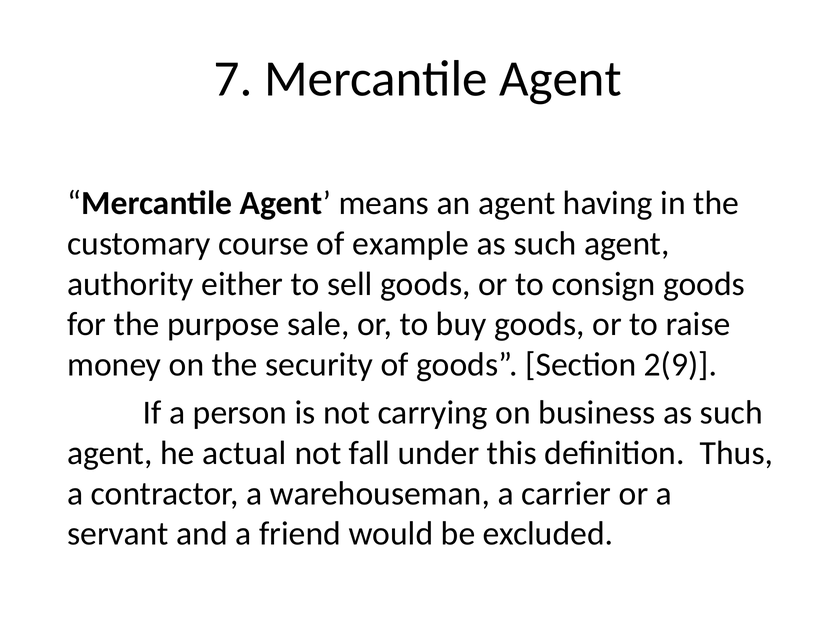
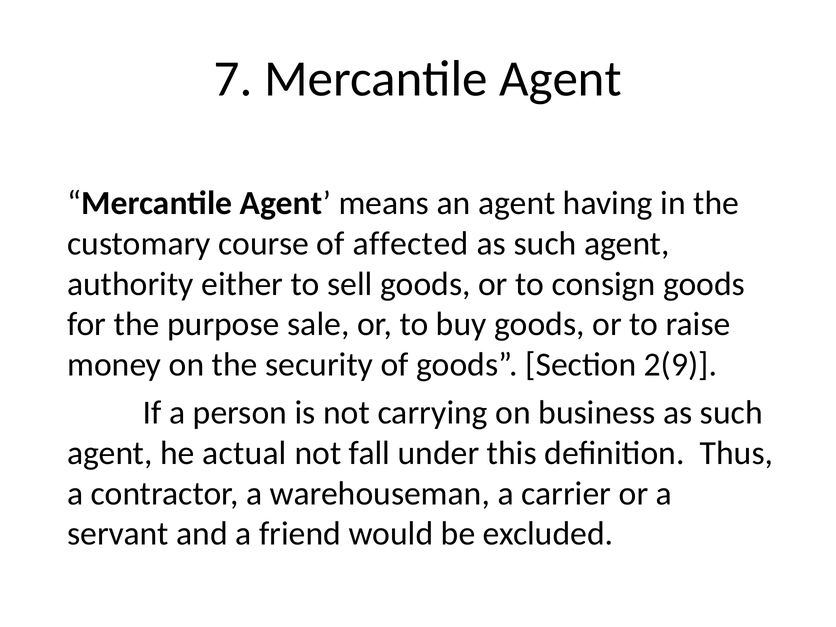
example: example -> affected
